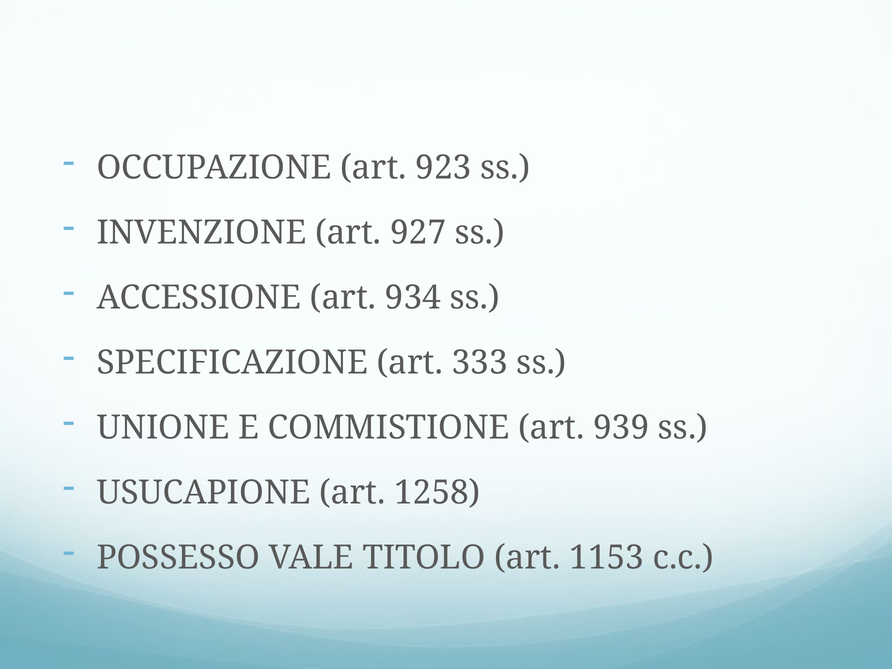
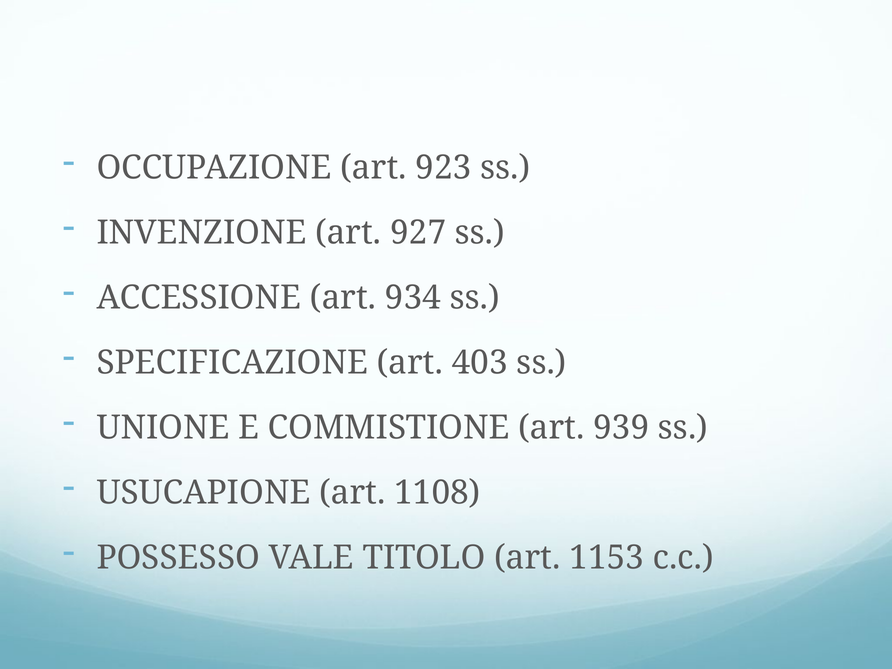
333: 333 -> 403
1258: 1258 -> 1108
